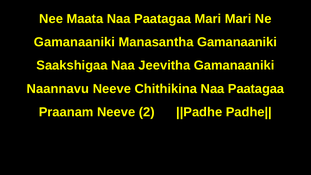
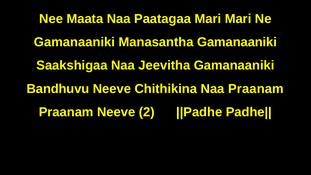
Naannavu: Naannavu -> Bandhuvu
Chithikina Naa Paatagaa: Paatagaa -> Praanam
